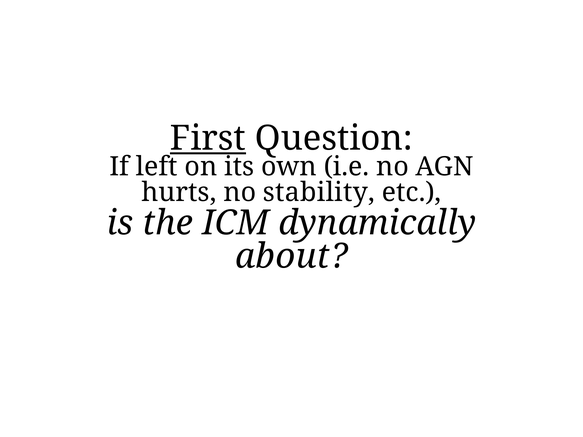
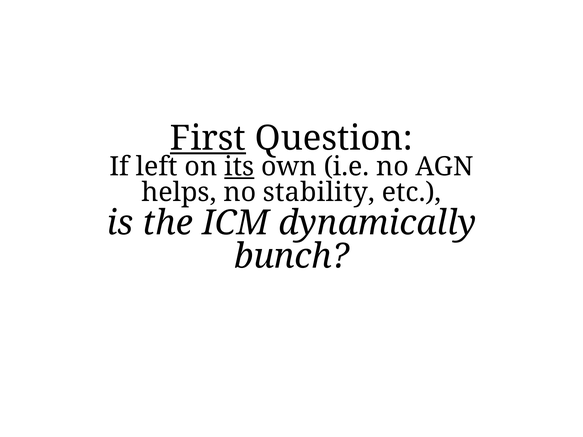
its underline: none -> present
hurts: hurts -> helps
about: about -> bunch
